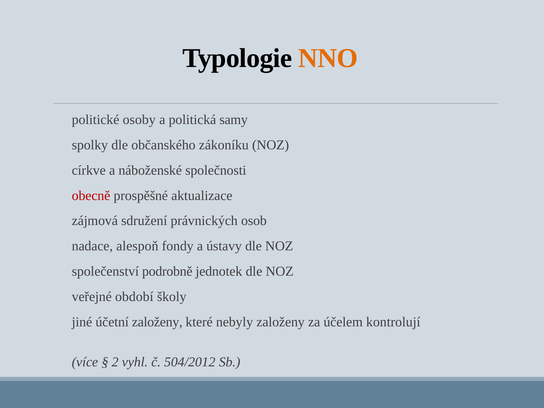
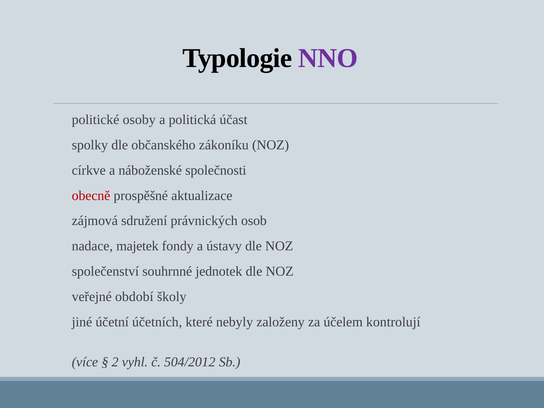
NNO colour: orange -> purple
samy: samy -> účast
alespoň: alespoň -> majetek
podrobně: podrobně -> souhrnné
účetní založeny: založeny -> účetních
